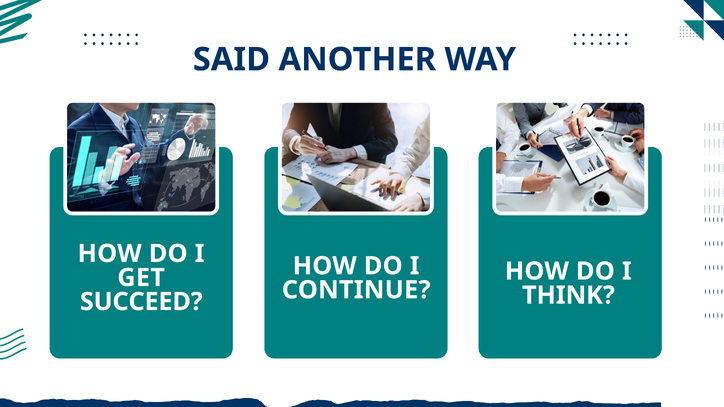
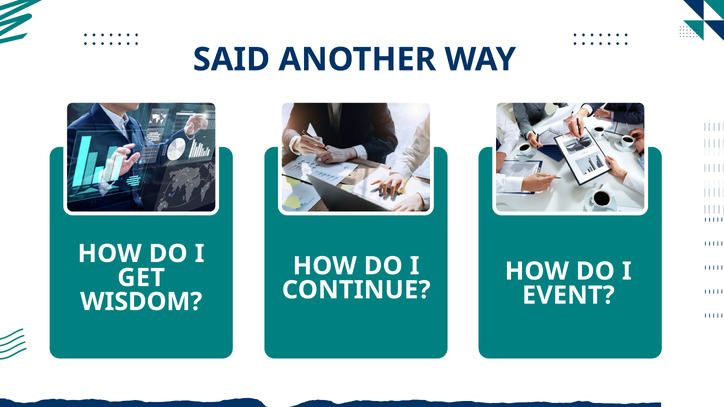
THINK: THINK -> EVENT
SUCCEED: SUCCEED -> WISDOM
